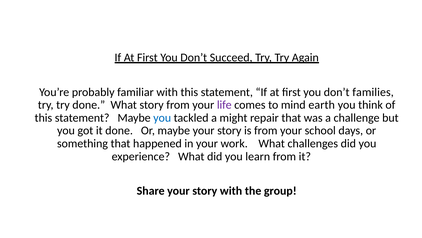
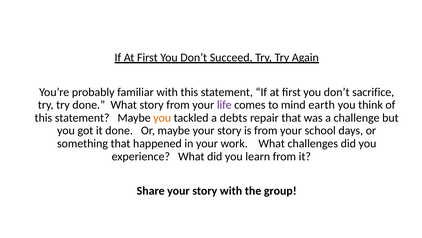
families: families -> sacrifice
you at (162, 118) colour: blue -> orange
might: might -> debts
